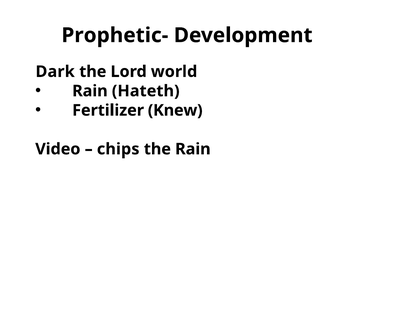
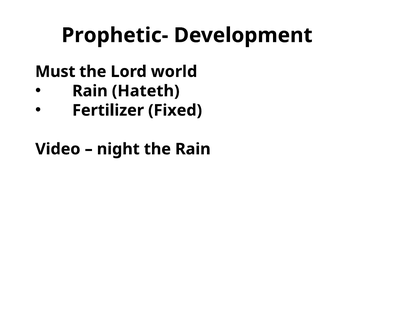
Dark: Dark -> Must
Knew: Knew -> Fixed
chips: chips -> night
